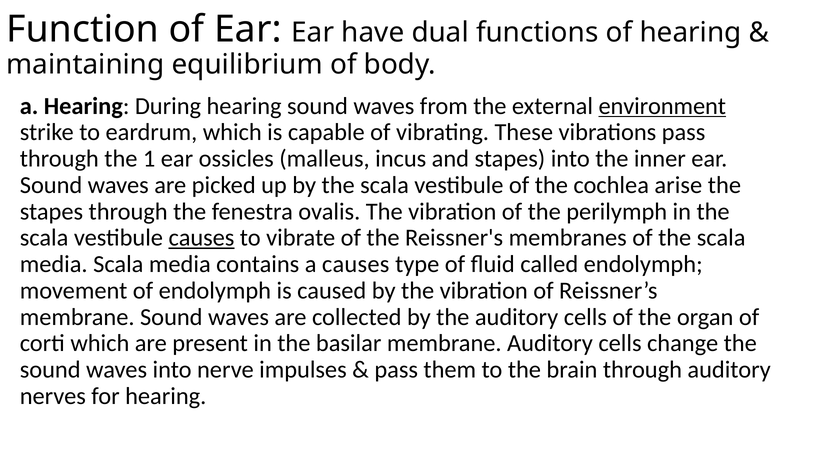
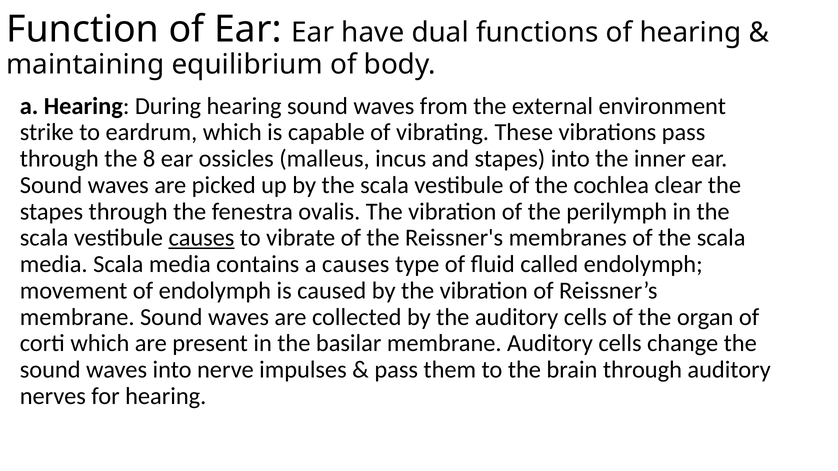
environment underline: present -> none
1: 1 -> 8
arise: arise -> clear
